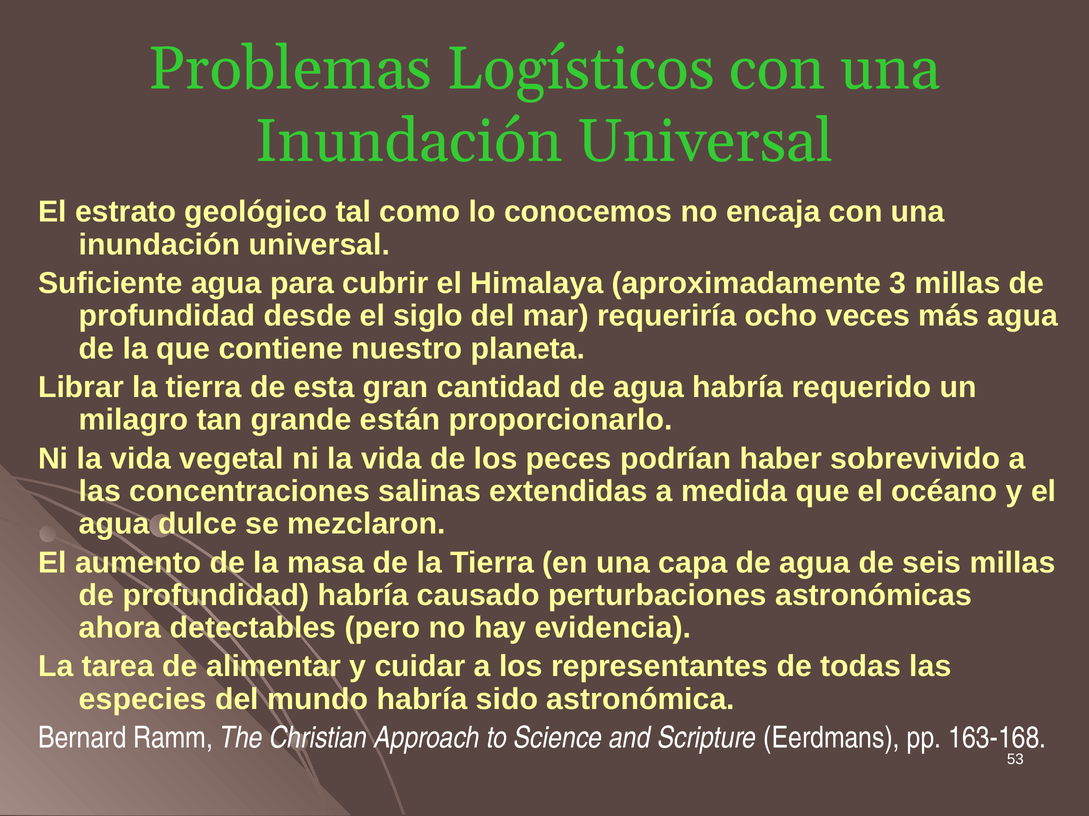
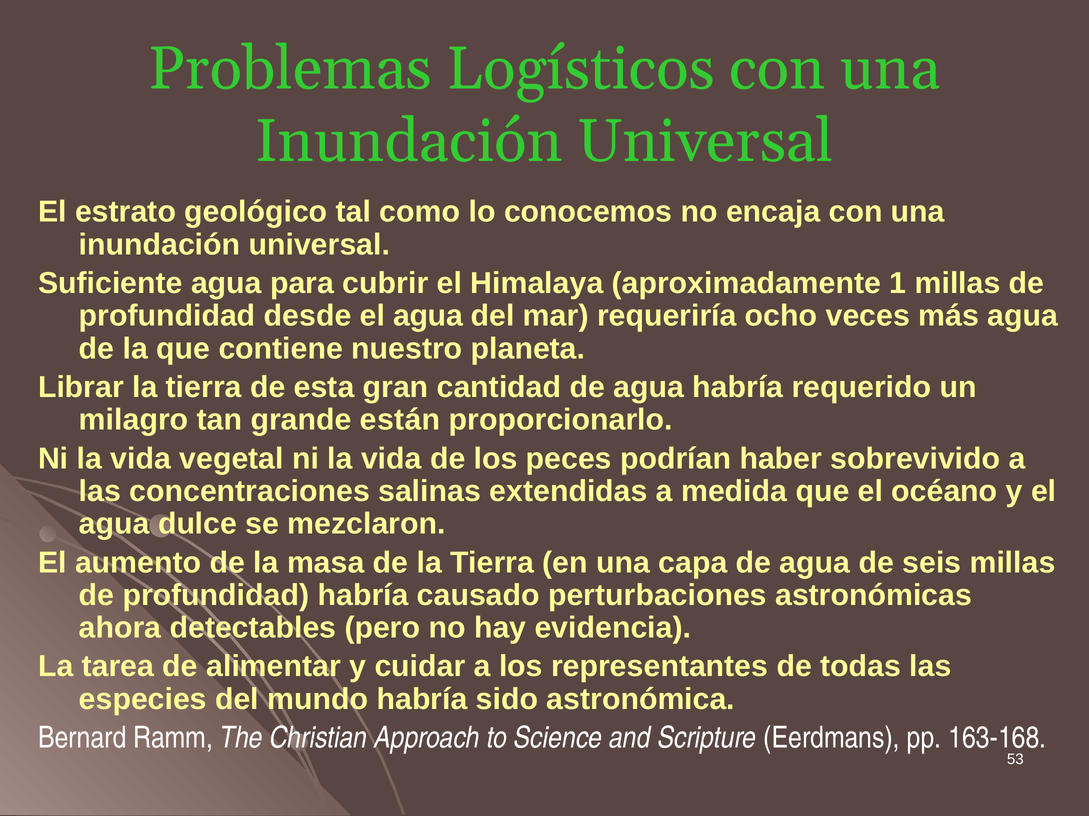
3: 3 -> 1
desde el siglo: siglo -> agua
